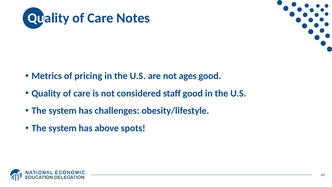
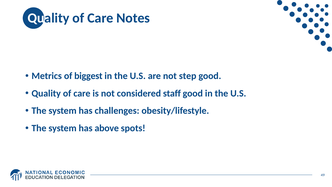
pricing: pricing -> biggest
ages: ages -> step
